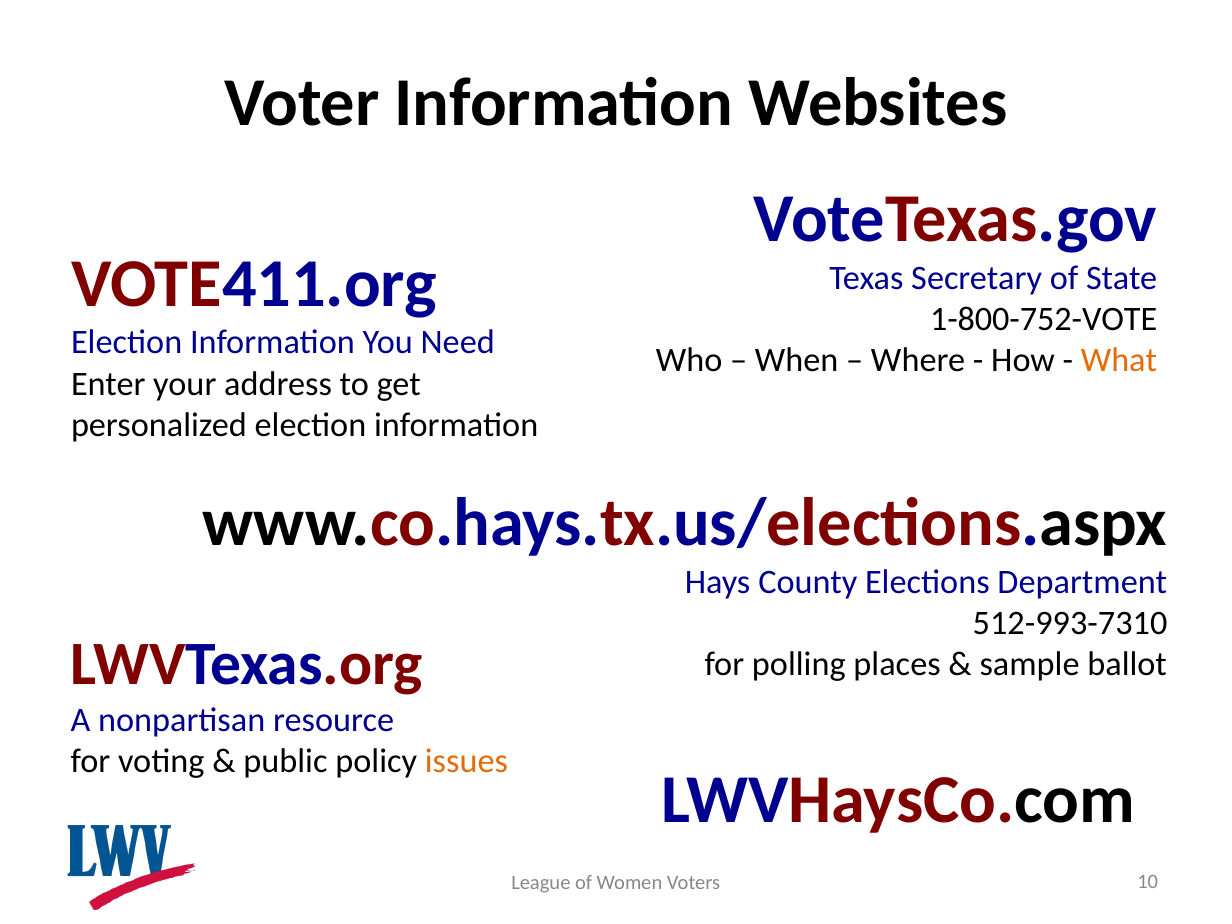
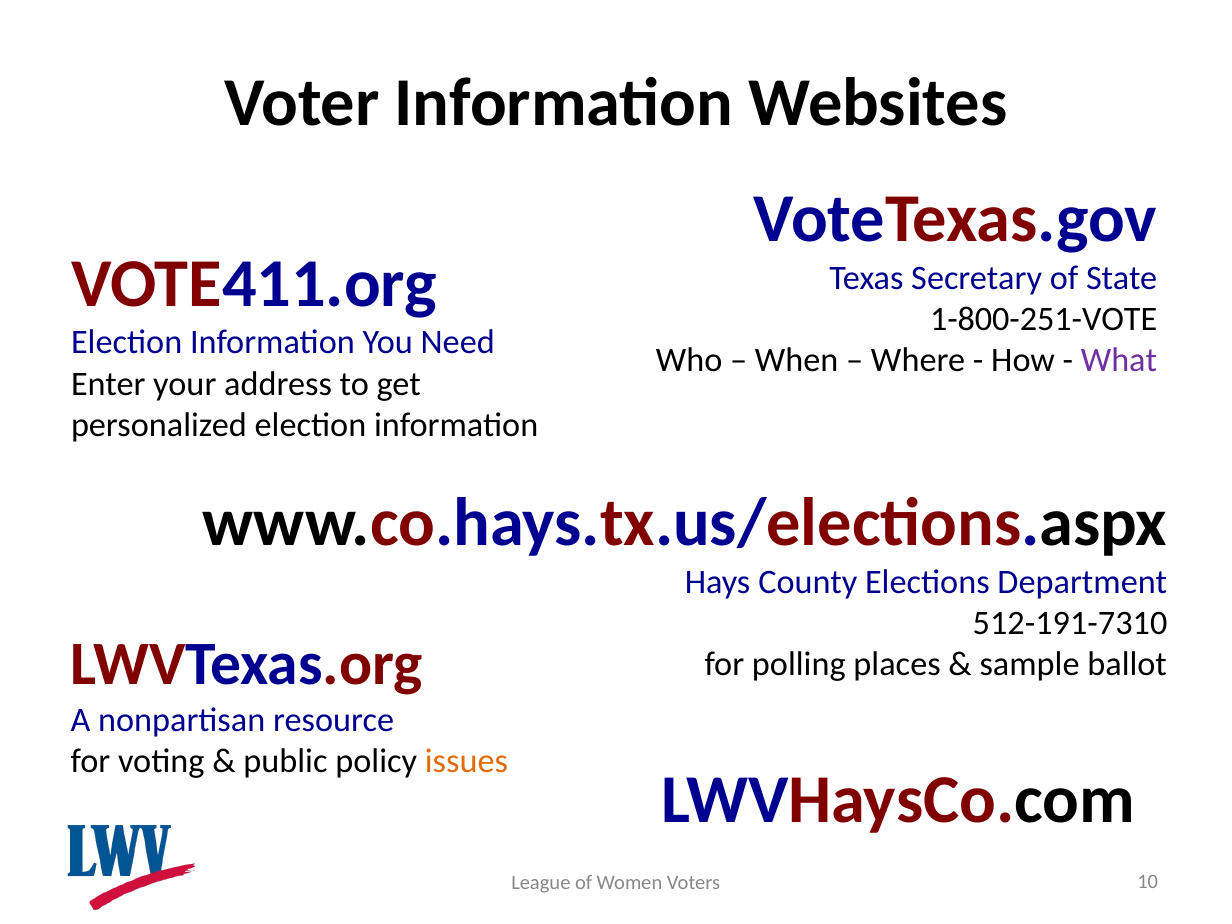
1-800-752-VOTE: 1-800-752-VOTE -> 1-800-251-VOTE
What colour: orange -> purple
512-993-7310: 512-993-7310 -> 512-191-7310
